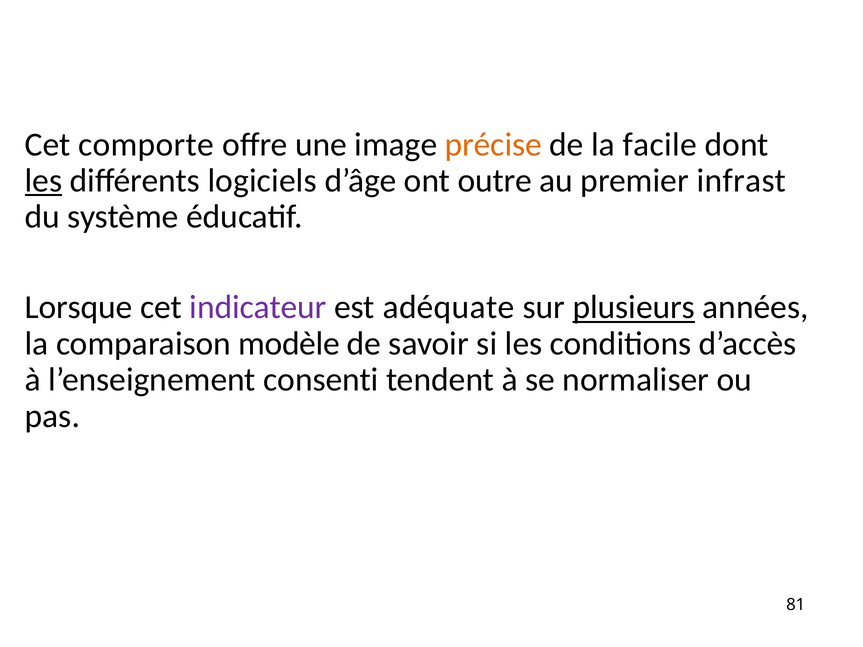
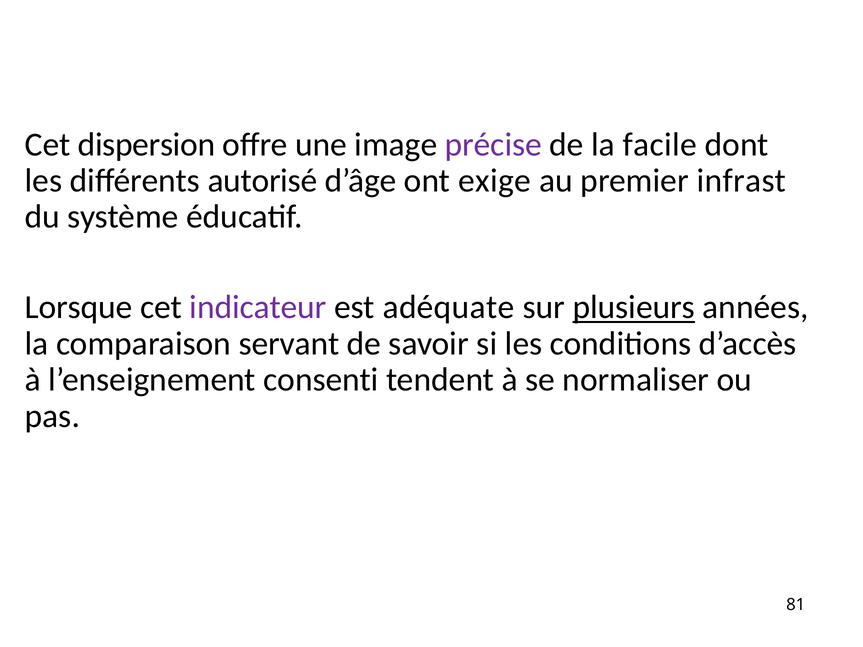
comporte: comporte -> dispersion
précise colour: orange -> purple
les at (44, 181) underline: present -> none
logiciels: logiciels -> autorisé
outre: outre -> exige
modèle: modèle -> servant
